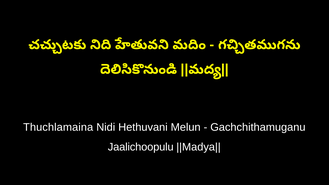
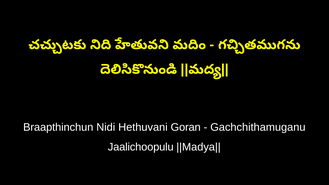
Thuchlamaina: Thuchlamaina -> Braapthinchun
Melun: Melun -> Goran
